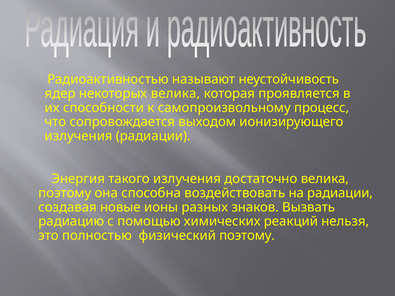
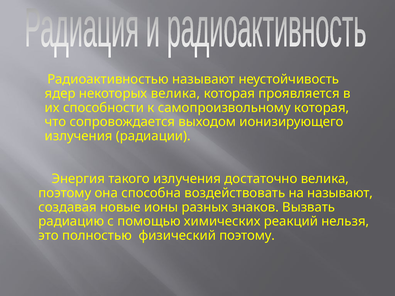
самопроизвольному процесс: процесс -> которая
на радиации: радиации -> называют
